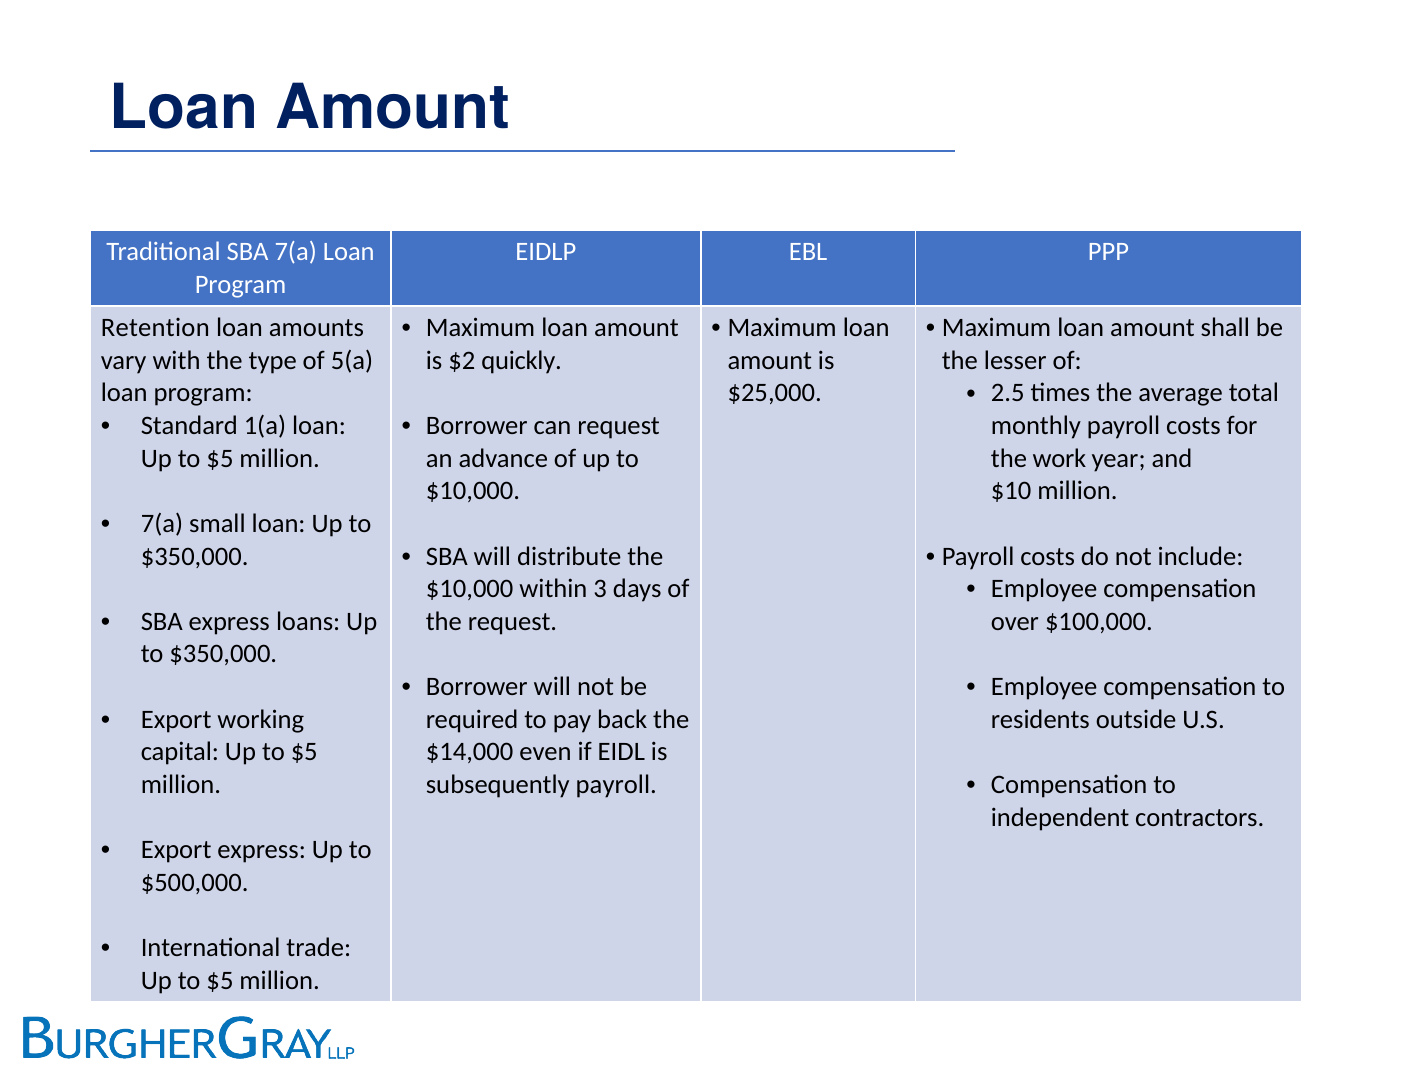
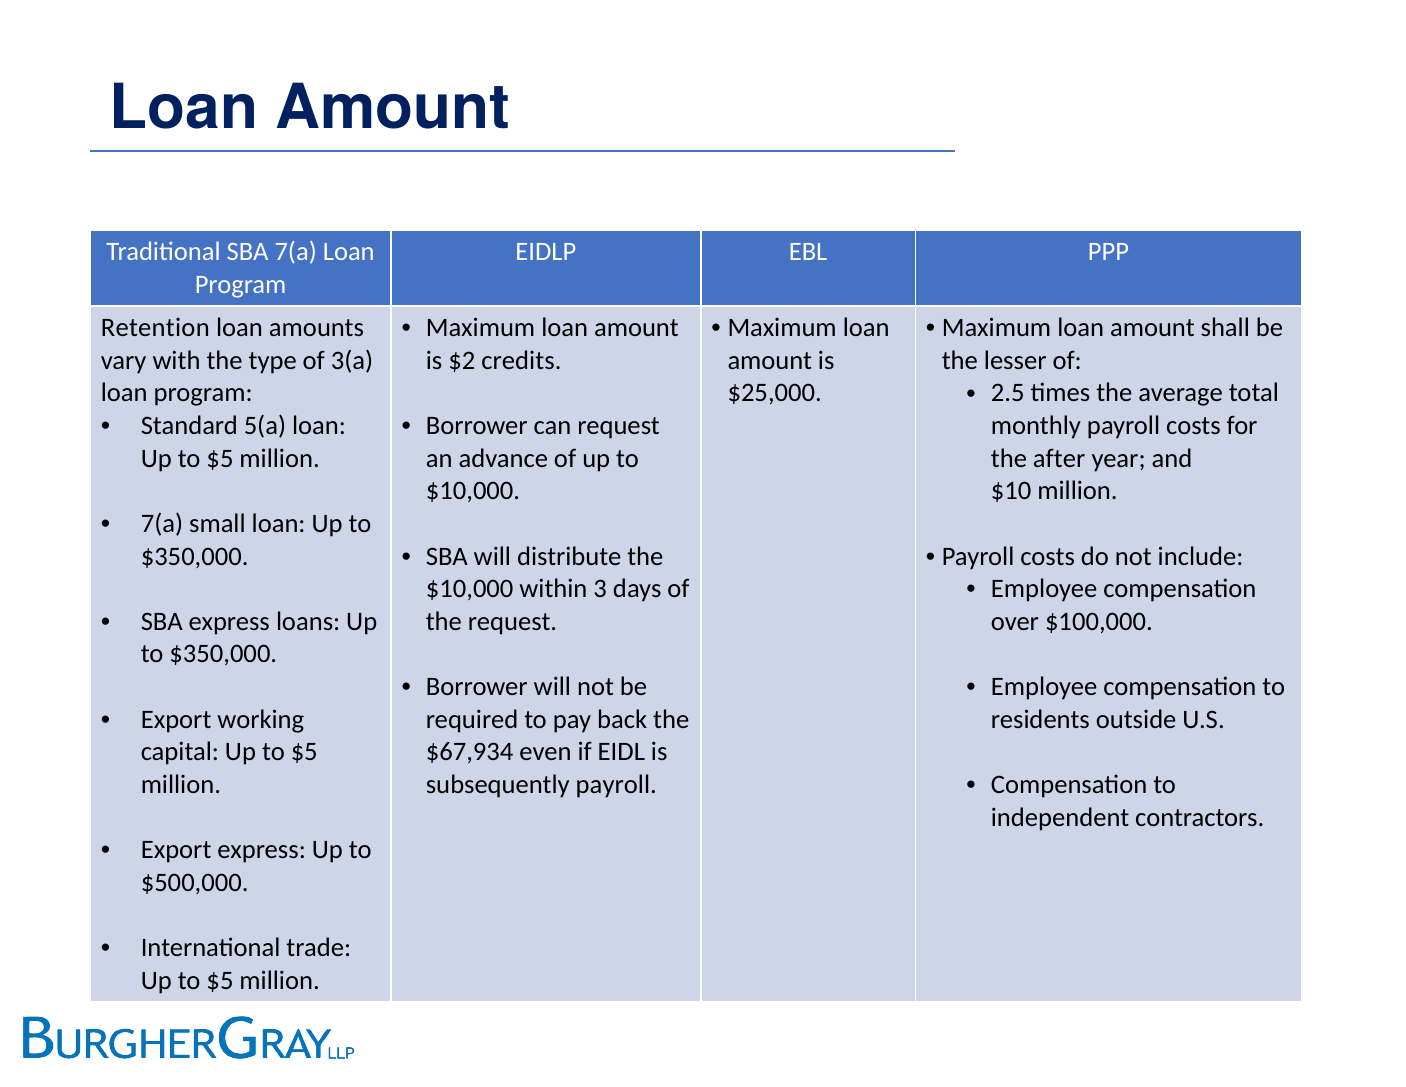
5(a: 5(a -> 3(a
quickly: quickly -> credits
1(a: 1(a -> 5(a
work: work -> after
$14,000: $14,000 -> $67,934
